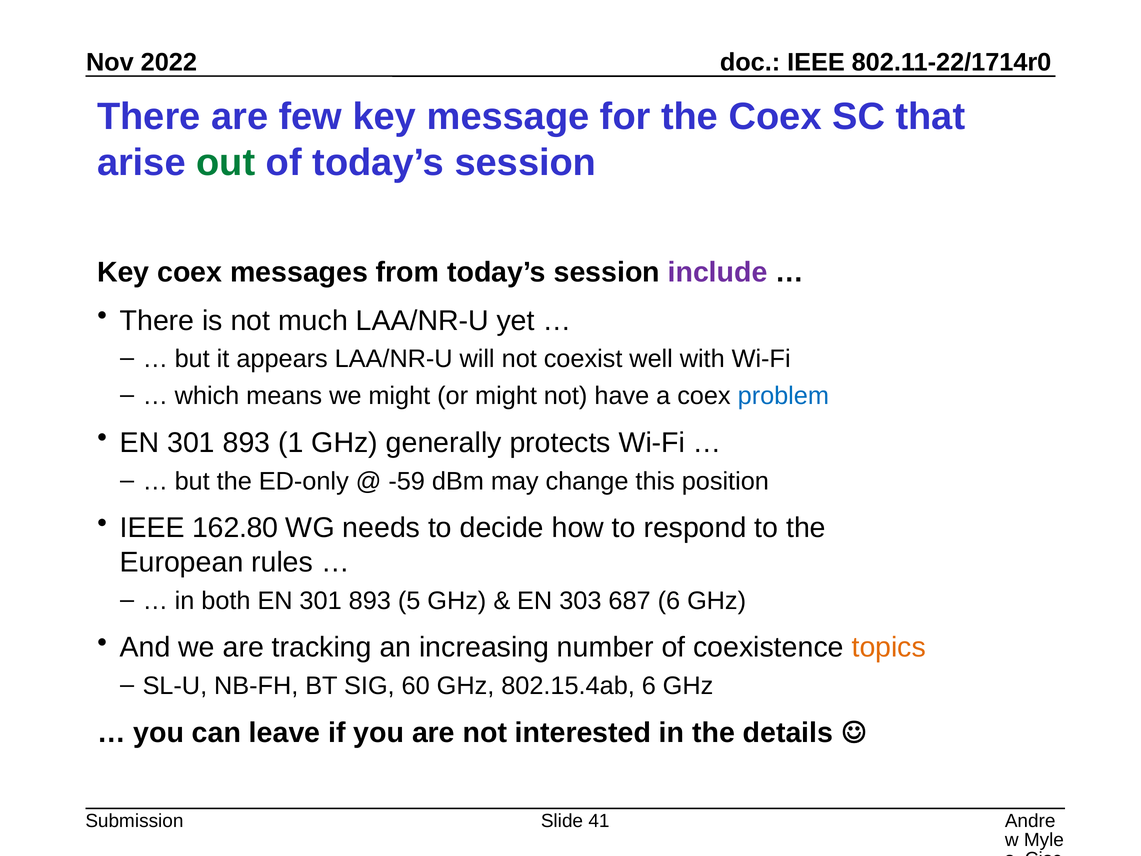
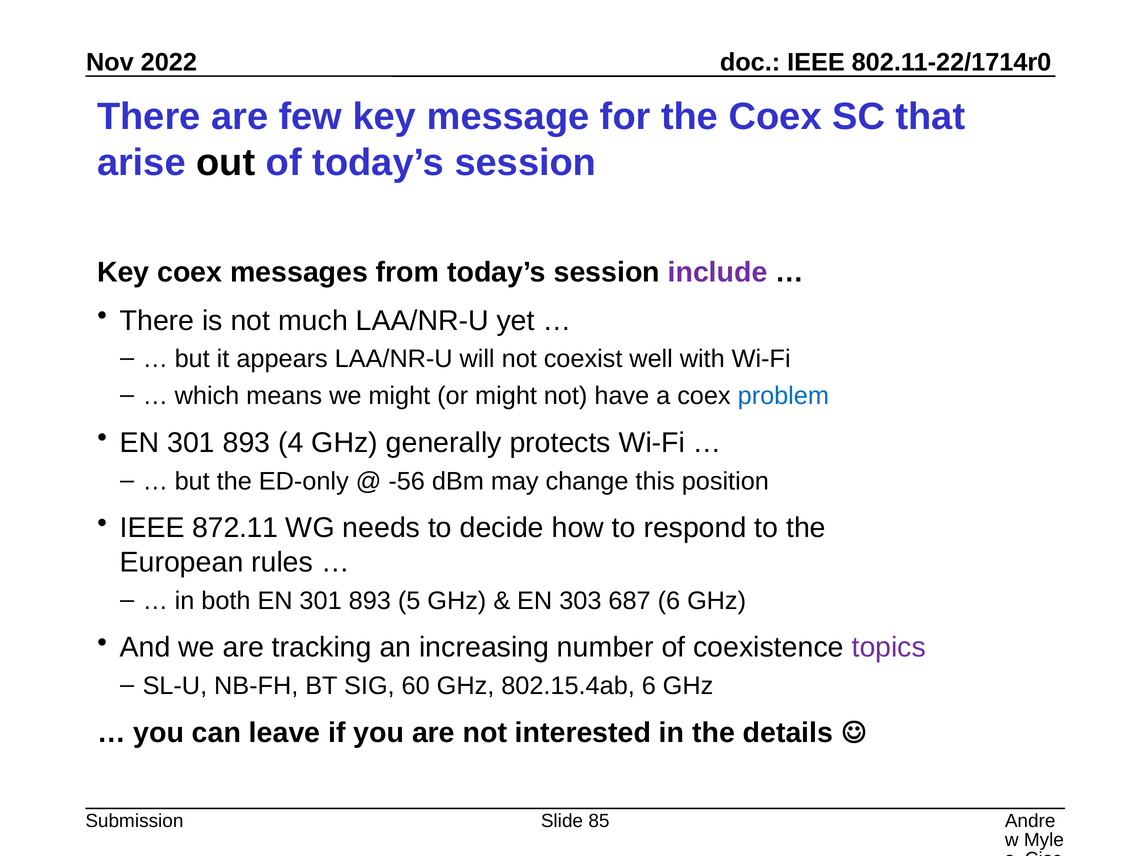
out colour: green -> black
1: 1 -> 4
-59: -59 -> -56
162.80: 162.80 -> 872.11
topics colour: orange -> purple
41: 41 -> 85
